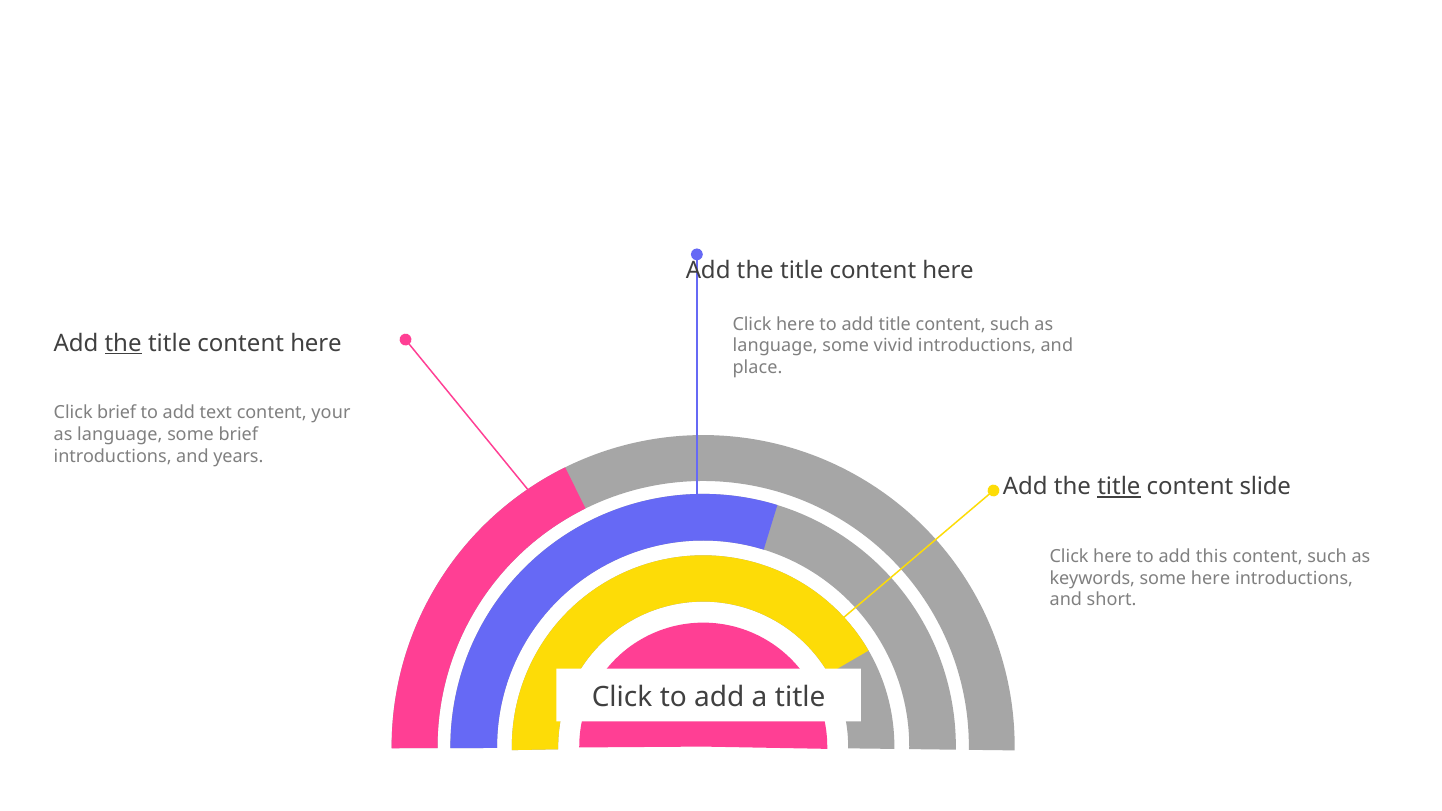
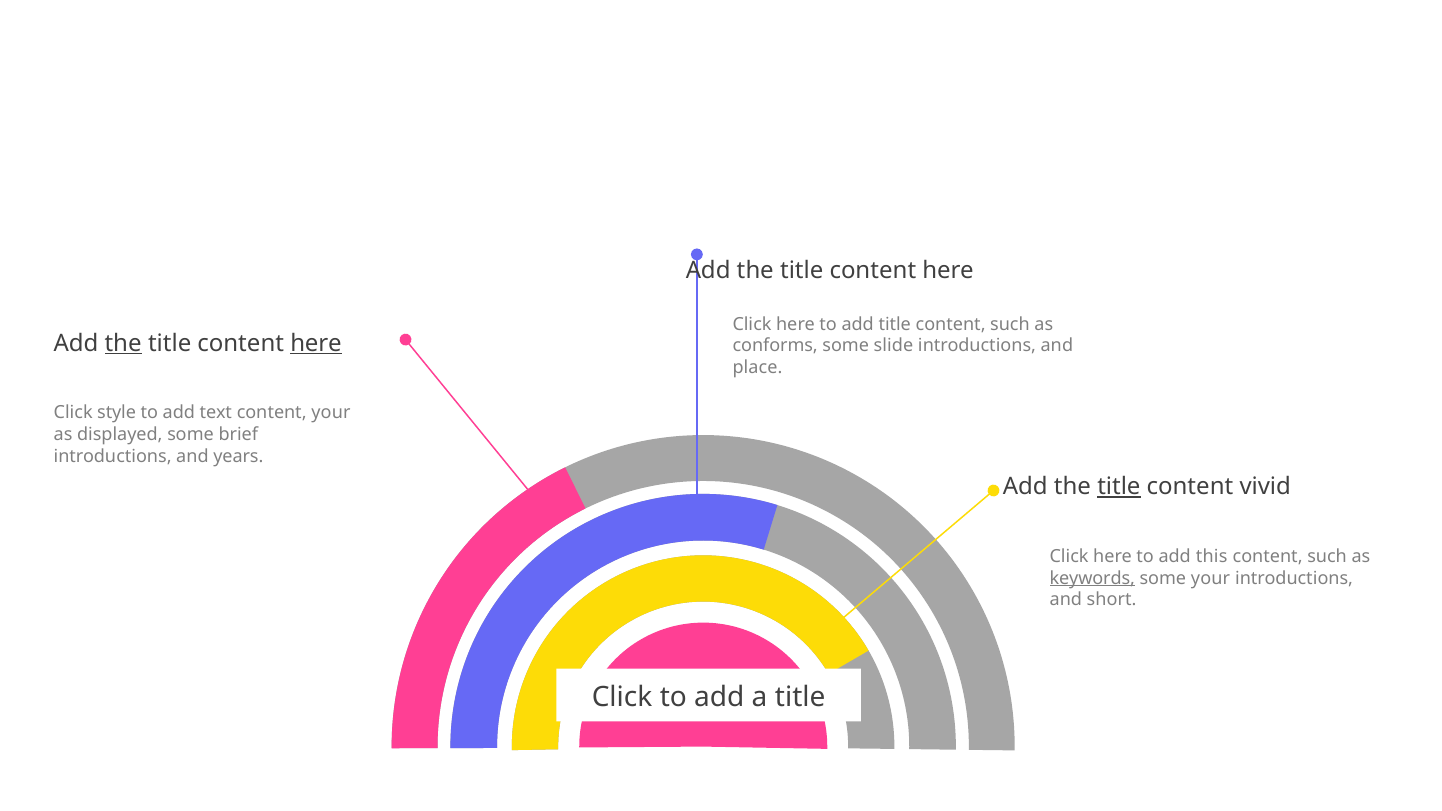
here at (316, 343) underline: none -> present
language at (775, 346): language -> conforms
vivid: vivid -> slide
Click brief: brief -> style
language at (120, 435): language -> displayed
slide: slide -> vivid
keywords underline: none -> present
some here: here -> your
